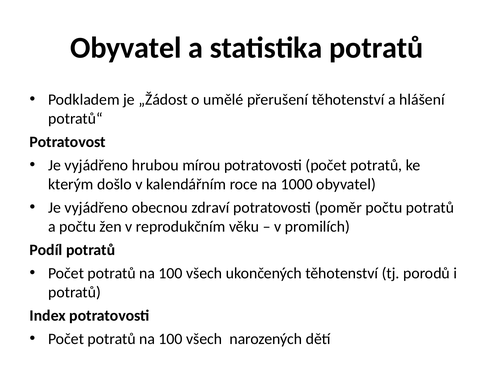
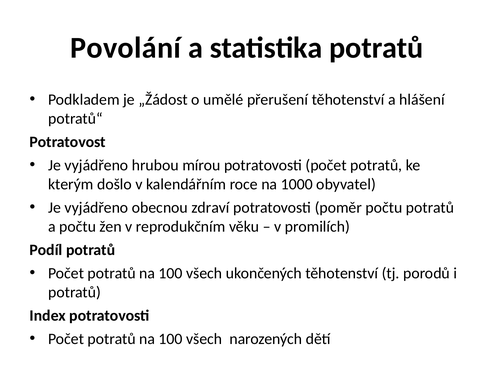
Obyvatel at (126, 48): Obyvatel -> Povolání
